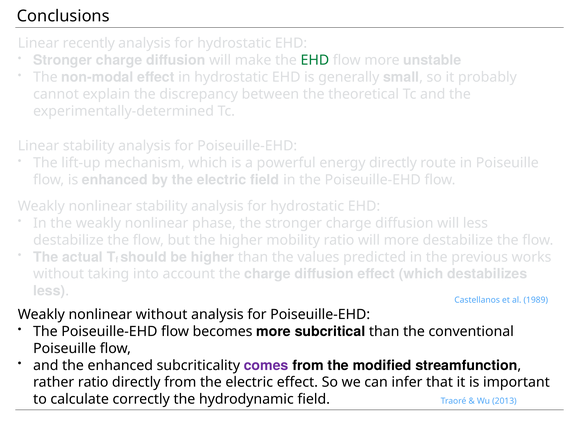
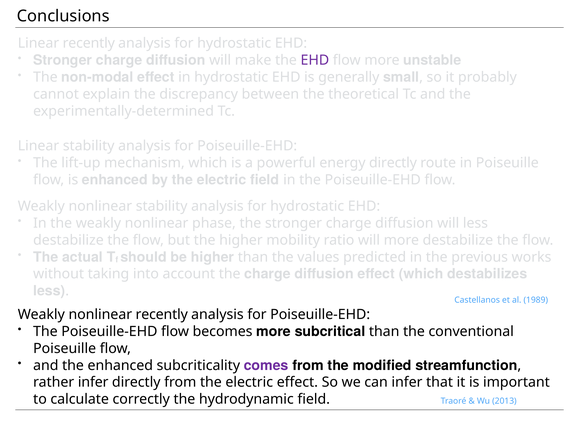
EHD at (315, 60) colour: green -> purple
nonlinear without: without -> recently
rather ratio: ratio -> infer
